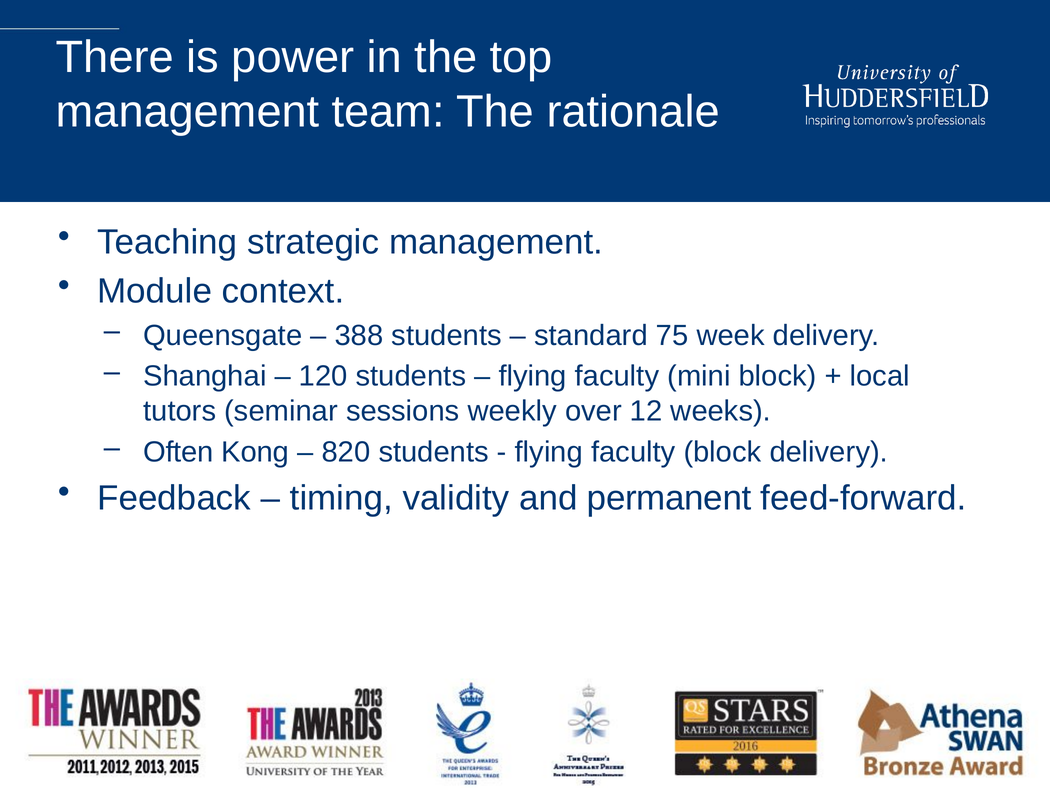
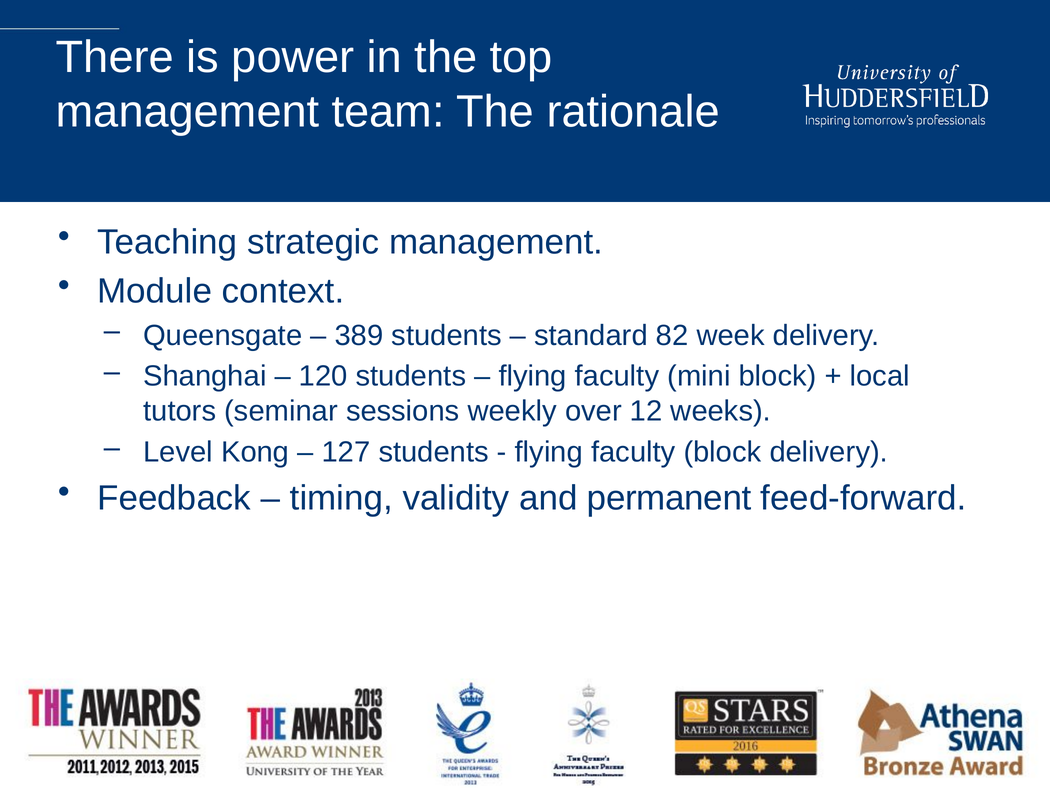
388: 388 -> 389
75: 75 -> 82
Often: Often -> Level
820: 820 -> 127
